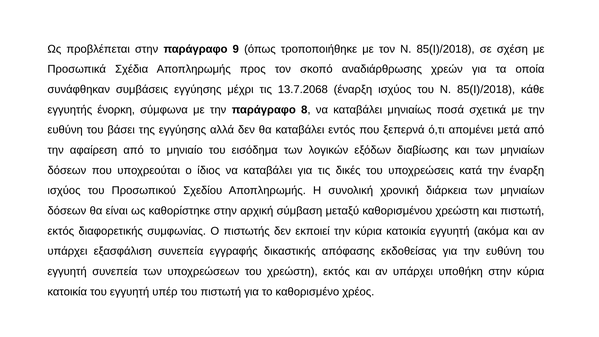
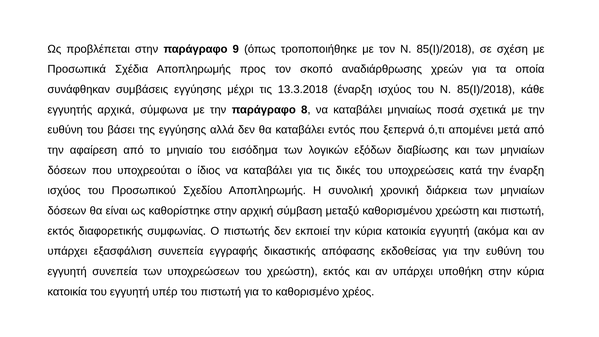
13.7.2068: 13.7.2068 -> 13.3.2018
ένορκη: ένορκη -> αρχικά
